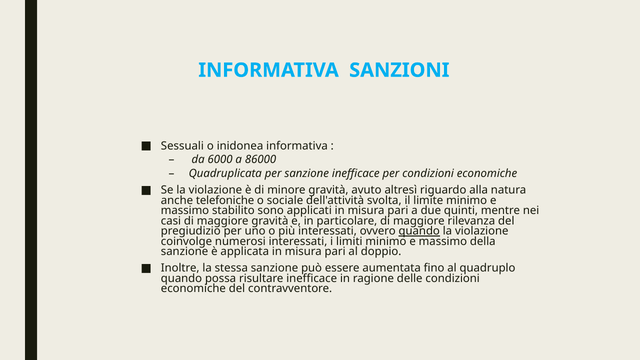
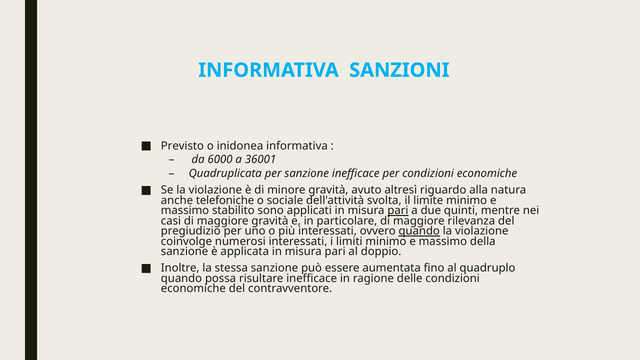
Sessuali: Sessuali -> Previsto
86000: 86000 -> 36001
pari at (398, 211) underline: none -> present
